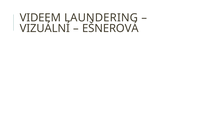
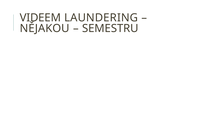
VIZUÁLNÍ: VIZUÁLNÍ -> NĚJAKOU
EŠNEROVÁ: EŠNEROVÁ -> SEMESTRU
